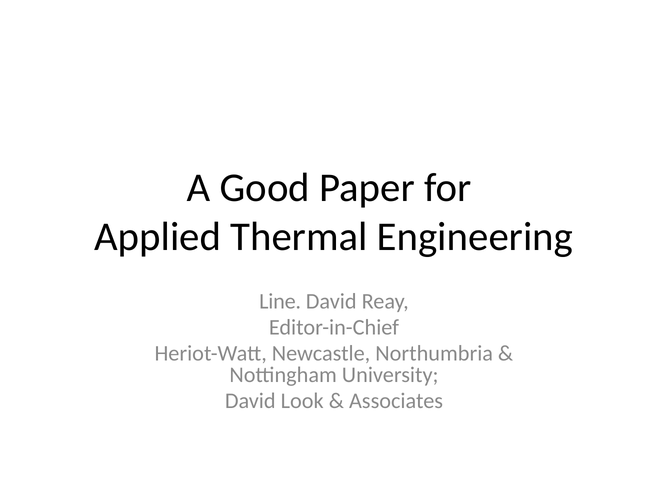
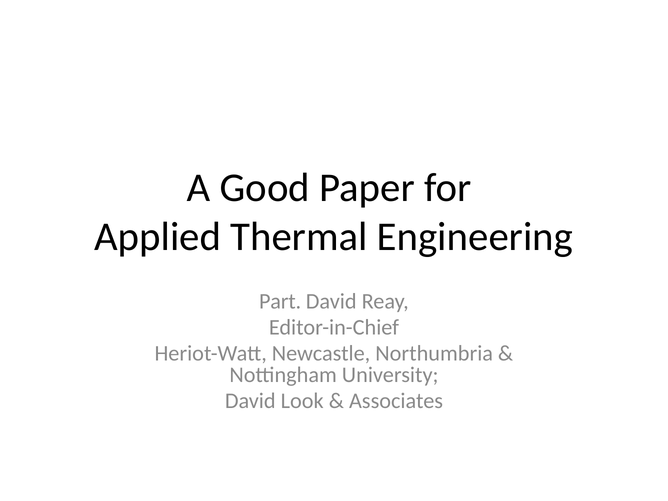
Line: Line -> Part
